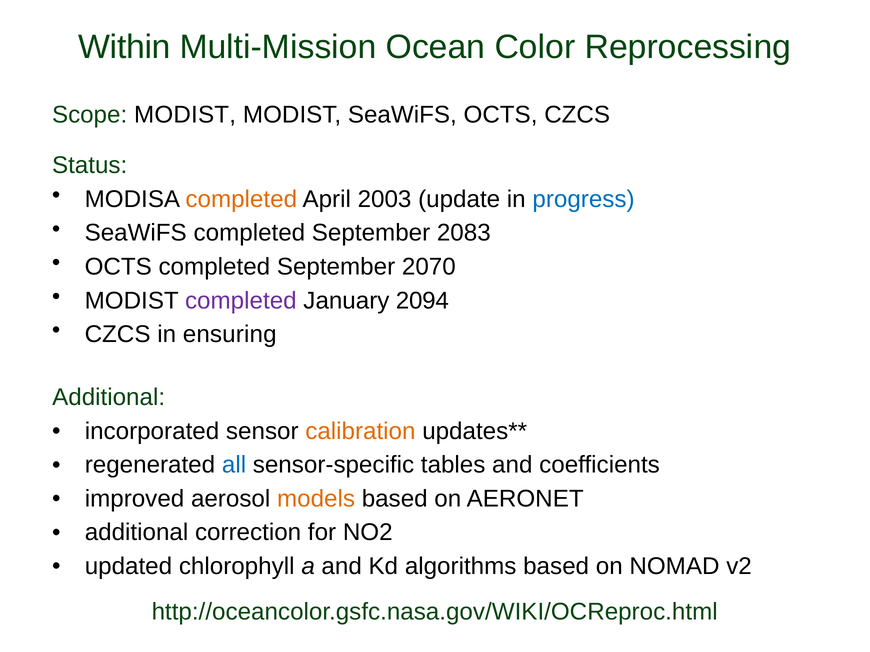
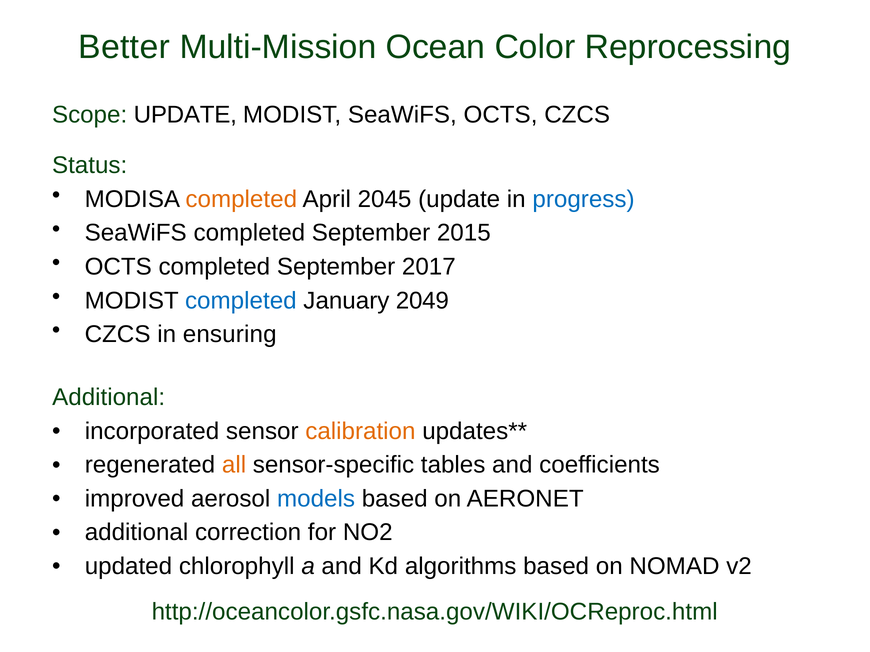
Within: Within -> Better
Scope MODIST: MODIST -> UPDATE
2003: 2003 -> 2045
2083: 2083 -> 2015
2070: 2070 -> 2017
completed at (241, 301) colour: purple -> blue
2094: 2094 -> 2049
all colour: blue -> orange
models colour: orange -> blue
